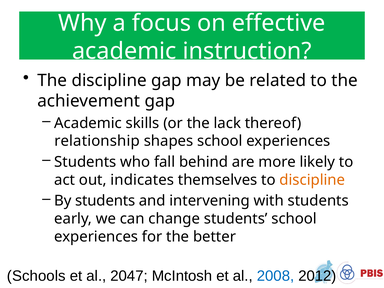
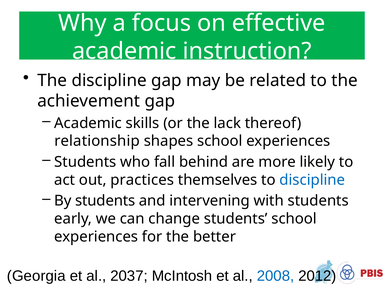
indicates: indicates -> practices
discipline at (312, 180) colour: orange -> blue
Schools: Schools -> Georgia
2047: 2047 -> 2037
